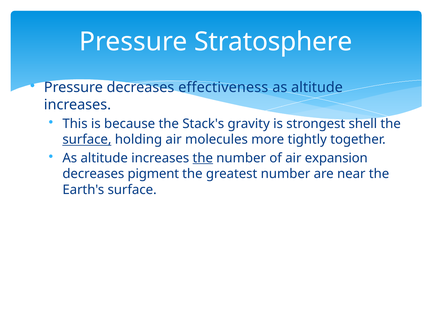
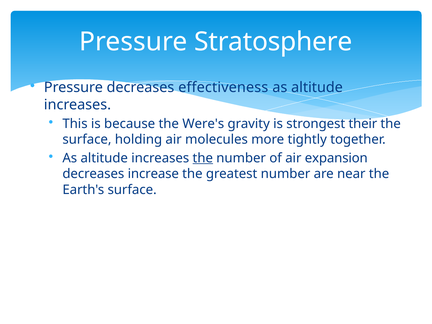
Stack's: Stack's -> Were's
shell: shell -> their
surface at (87, 140) underline: present -> none
pigment: pigment -> increase
